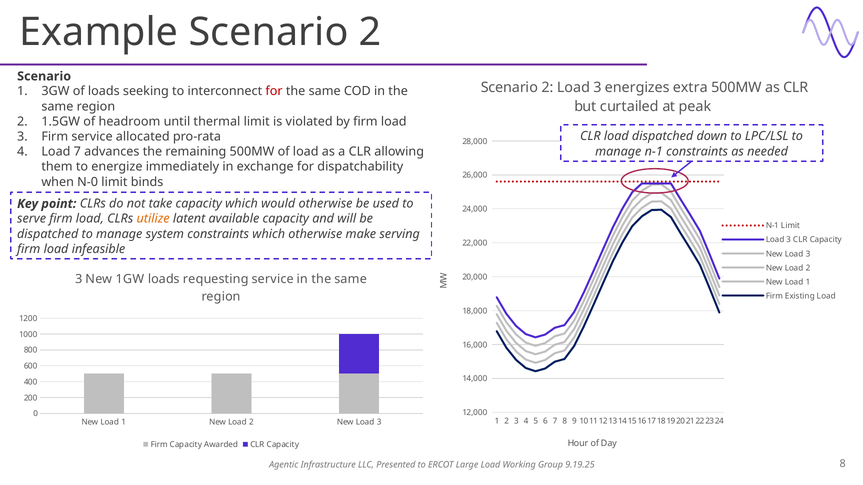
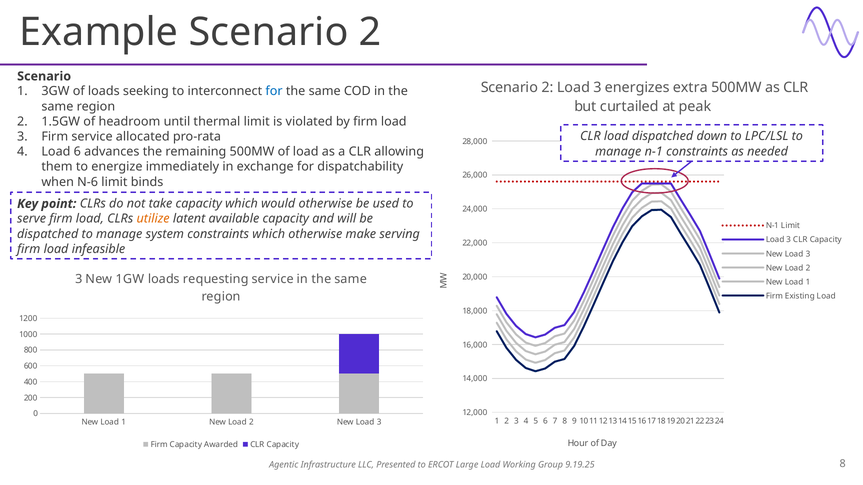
for at (274, 91) colour: red -> blue
Load 7: 7 -> 6
N-0: N-0 -> N-6
